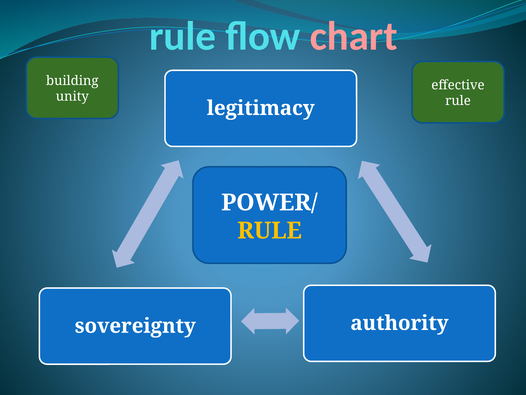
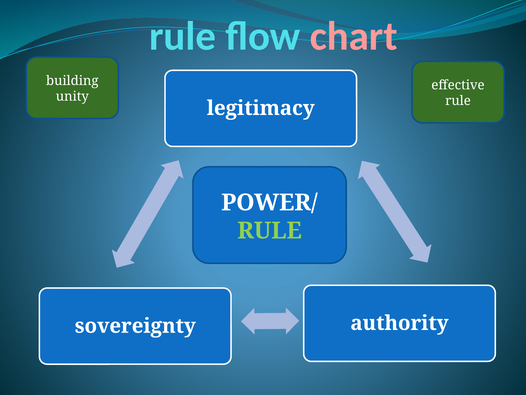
RULE at (270, 230) colour: yellow -> light green
